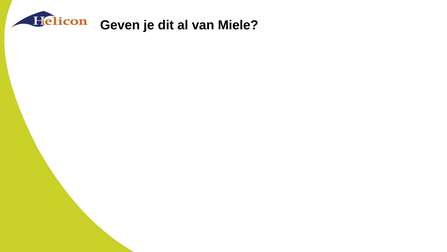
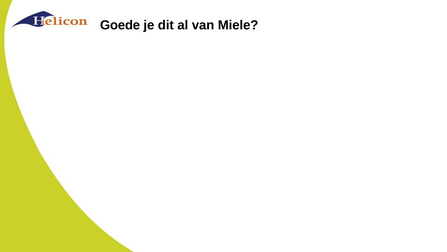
Geven: Geven -> Goede
